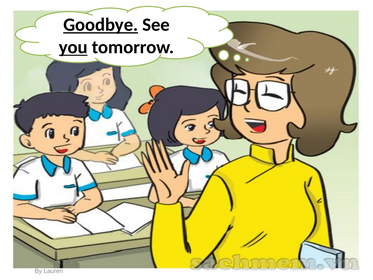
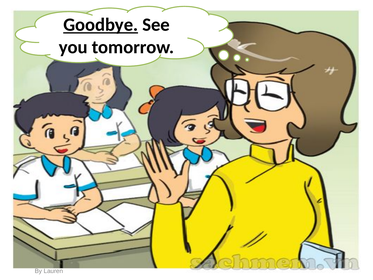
you underline: present -> none
